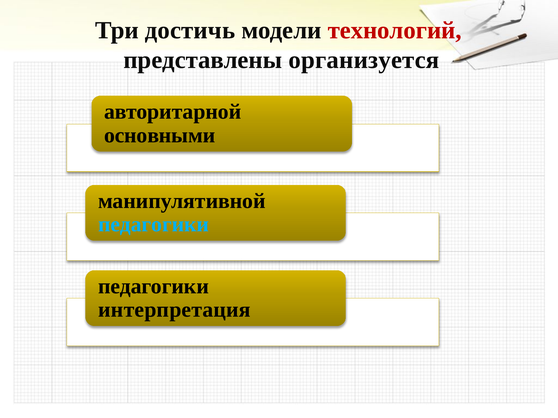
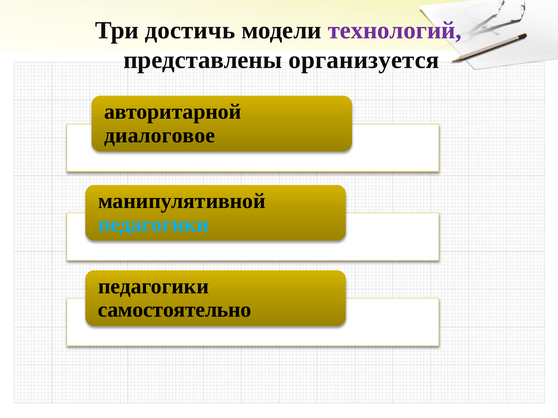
технологий colour: red -> purple
основными: основными -> диалоговое
интерпретация: интерпретация -> самостоятельно
